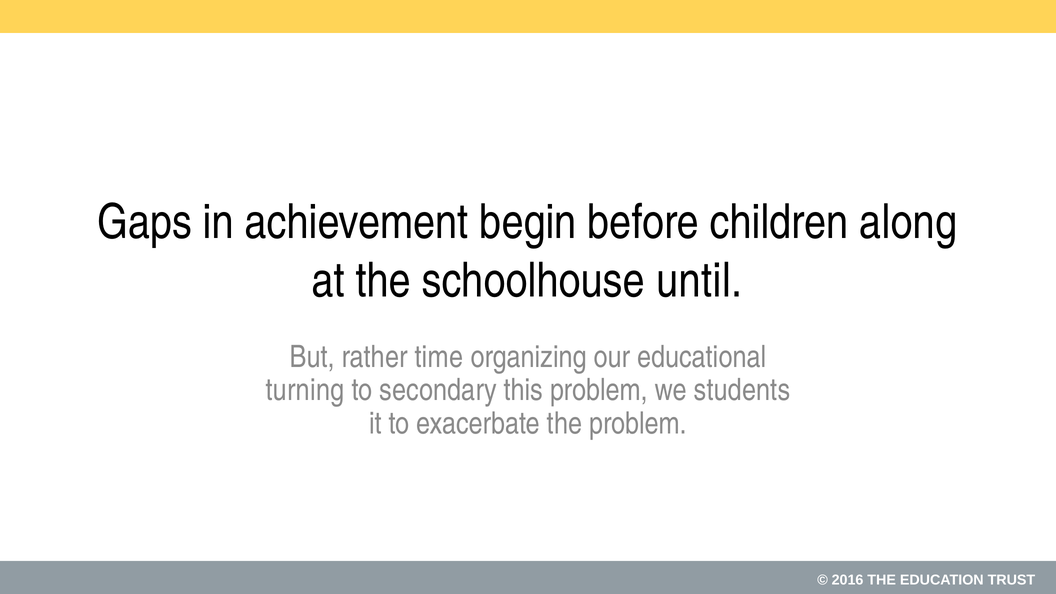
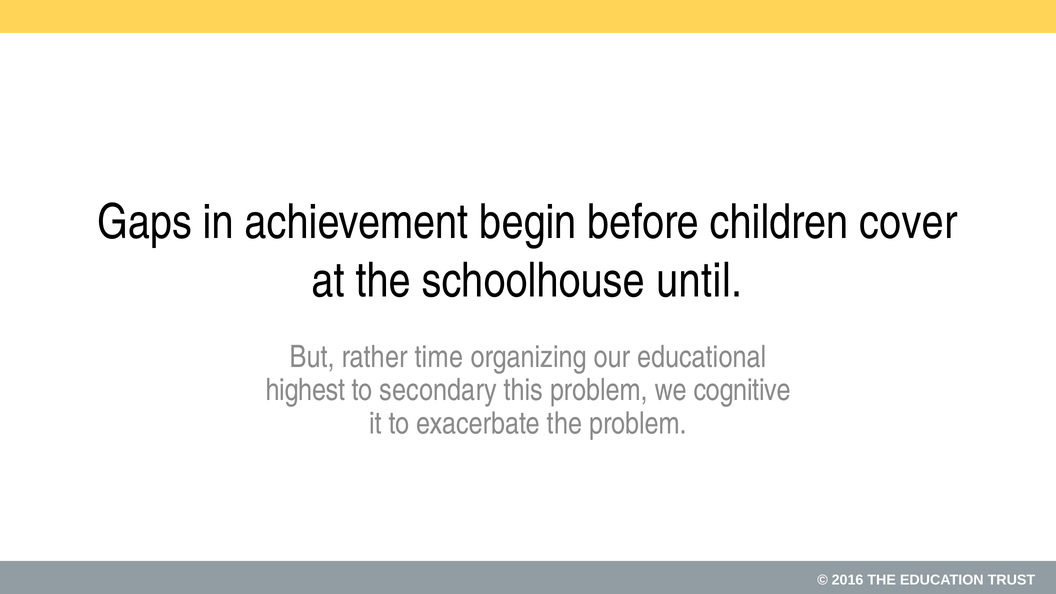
along: along -> cover
turning: turning -> highest
students: students -> cognitive
